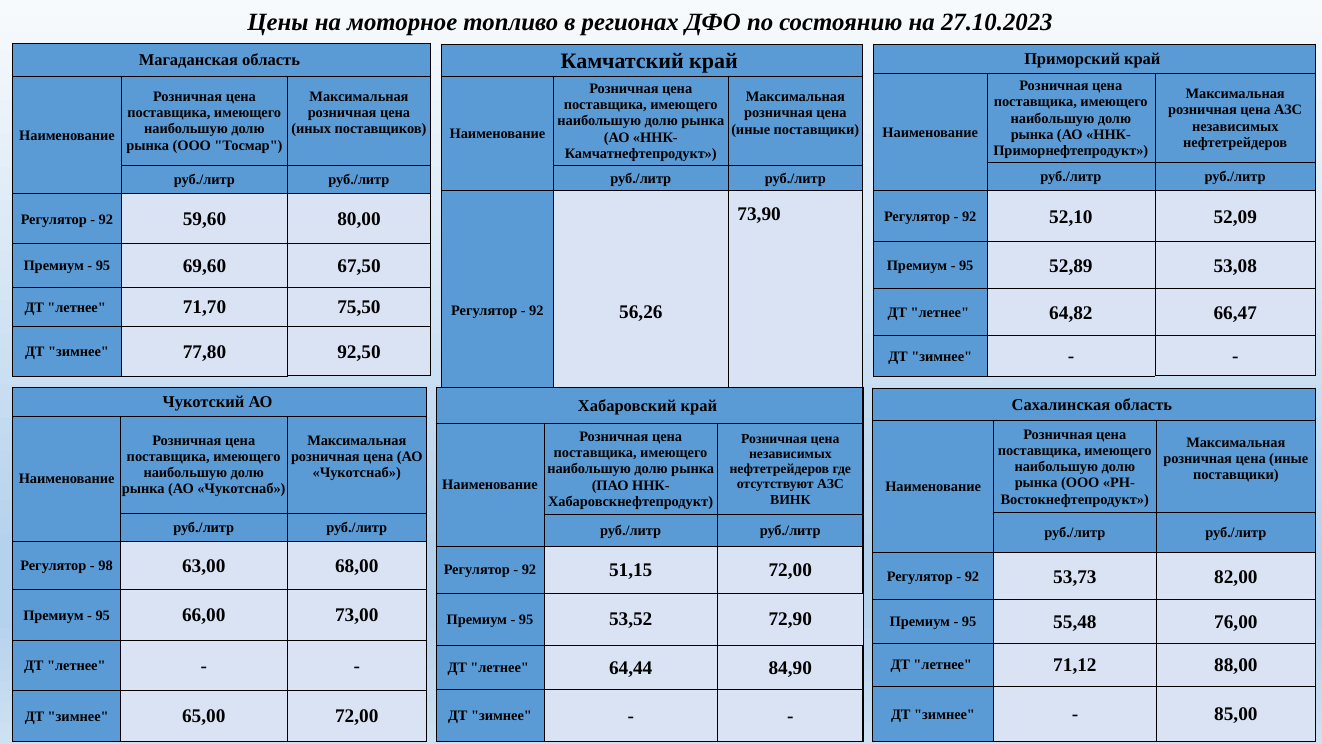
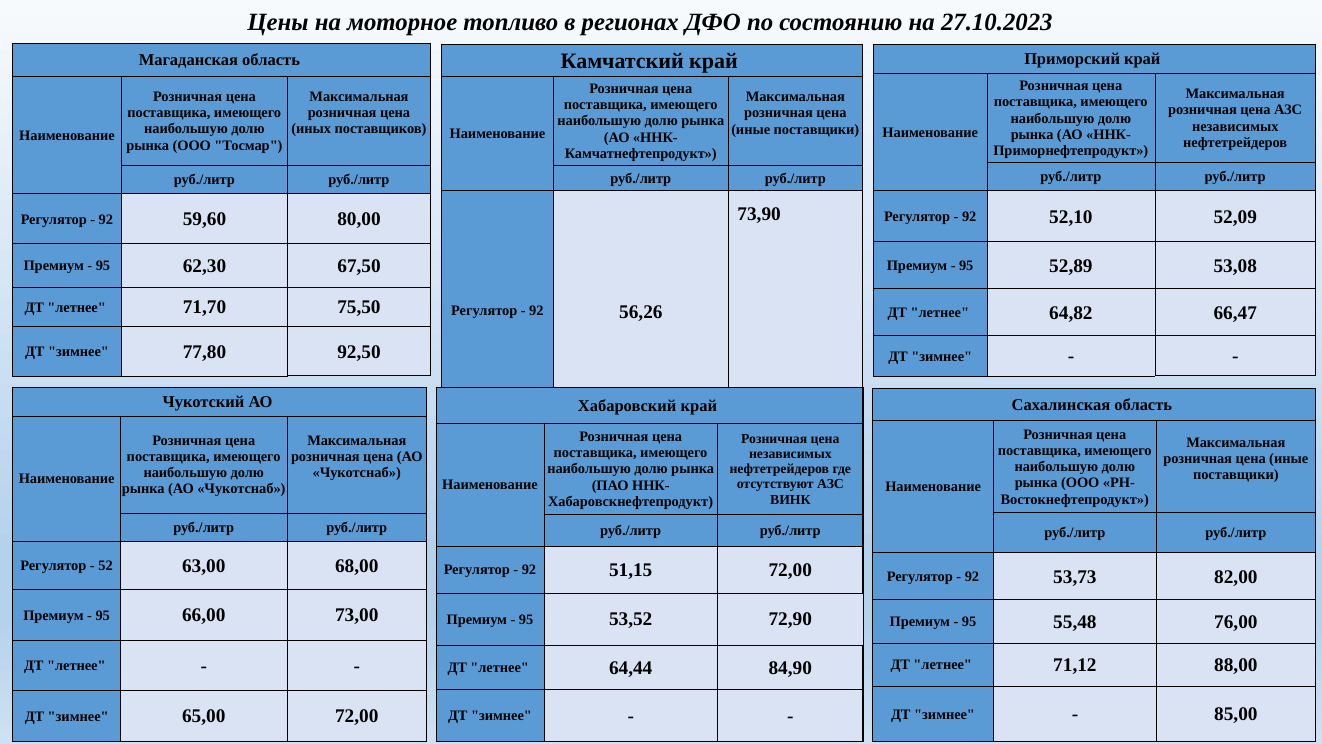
69,60: 69,60 -> 62,30
98: 98 -> 52
